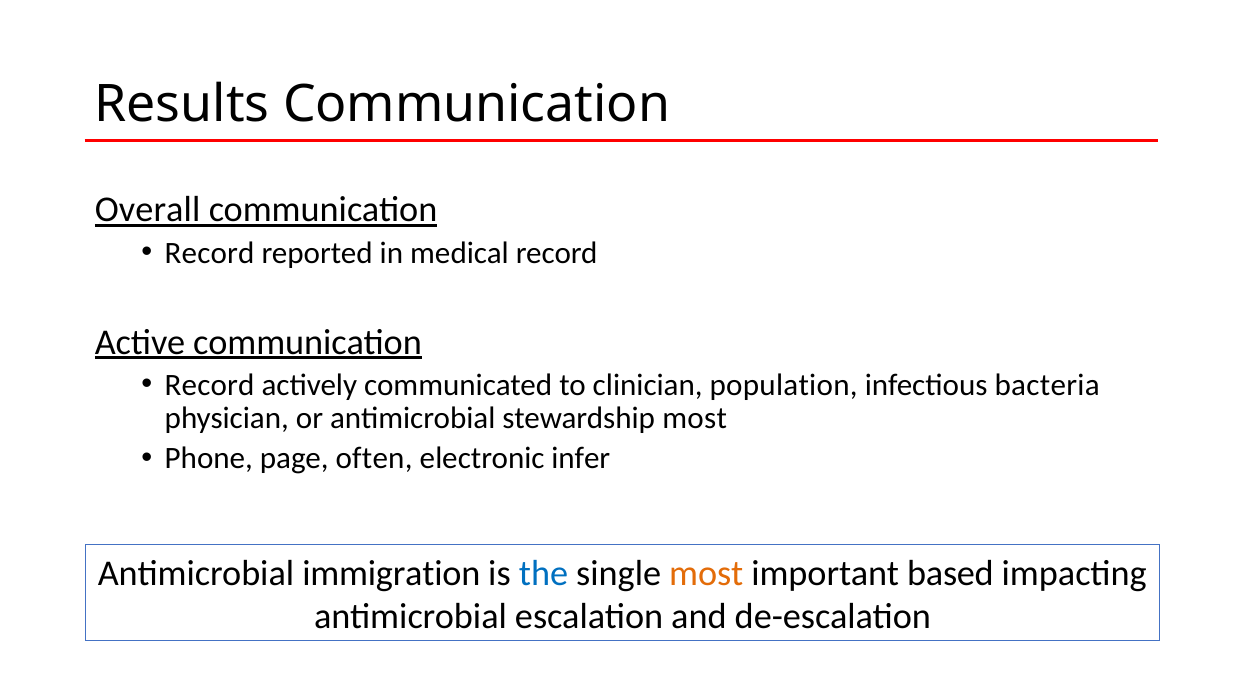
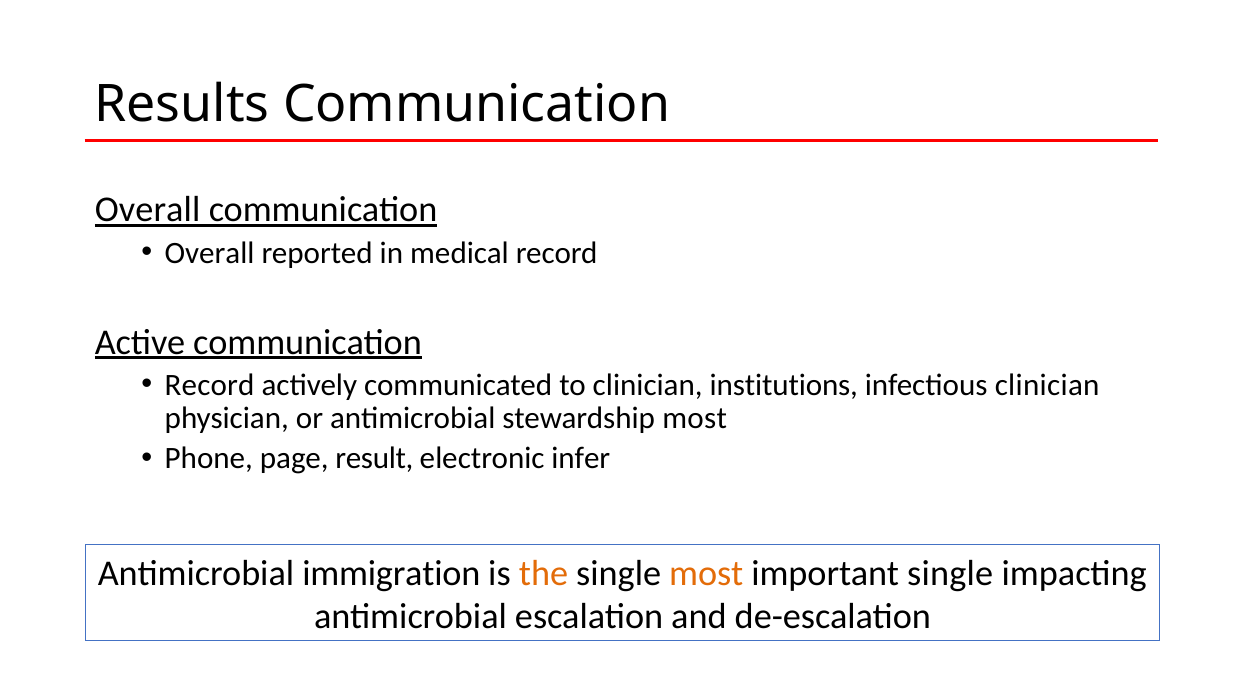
Record at (210, 253): Record -> Overall
population: population -> institutions
infectious bacteria: bacteria -> clinician
often: often -> result
the colour: blue -> orange
important based: based -> single
